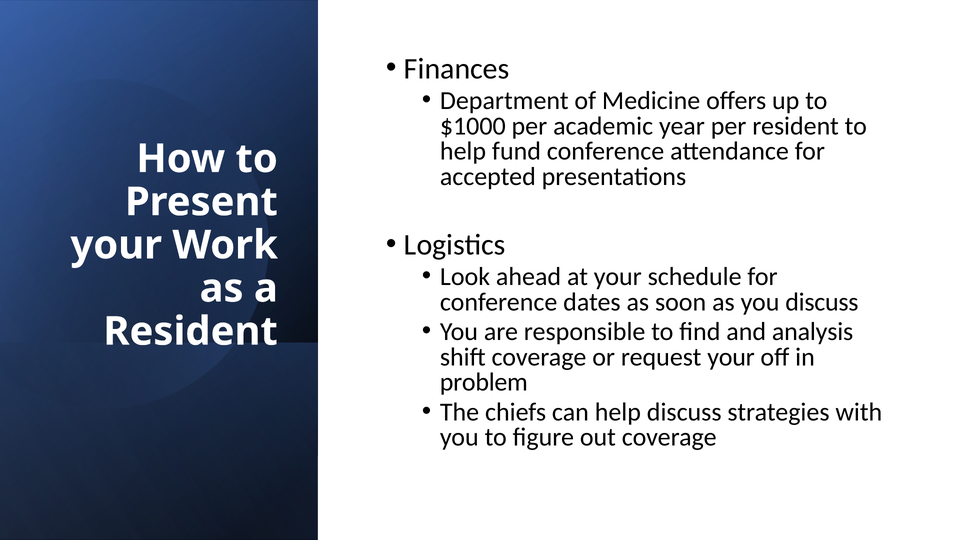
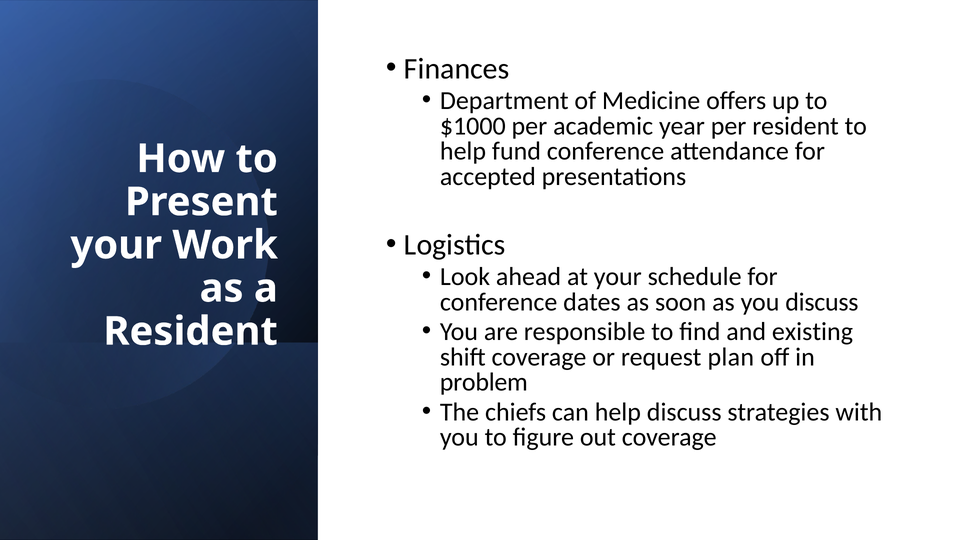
analysis: analysis -> existing
request your: your -> plan
